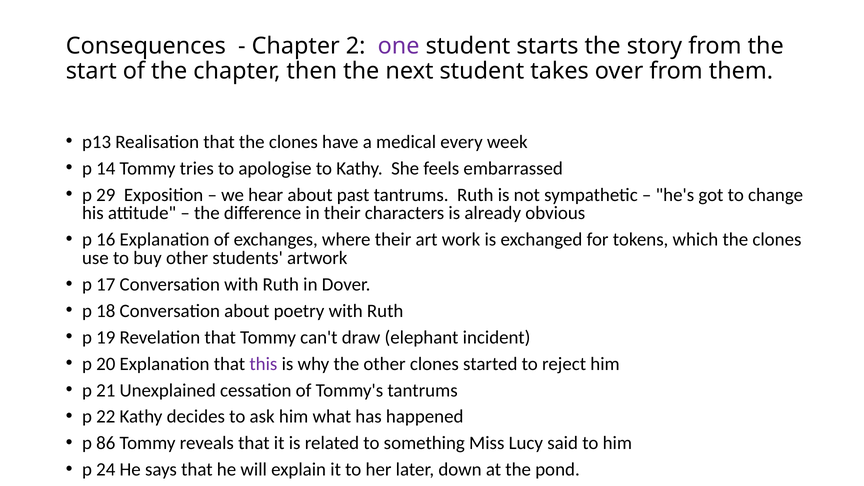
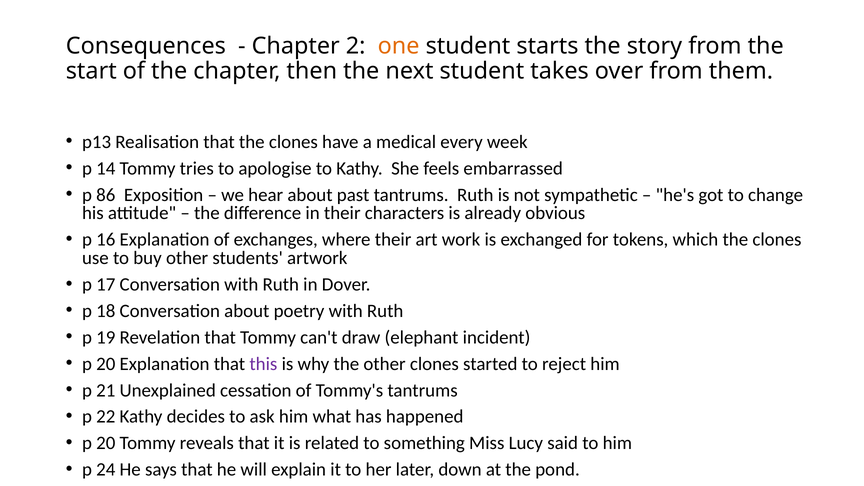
one colour: purple -> orange
29: 29 -> 86
86 at (106, 443): 86 -> 20
